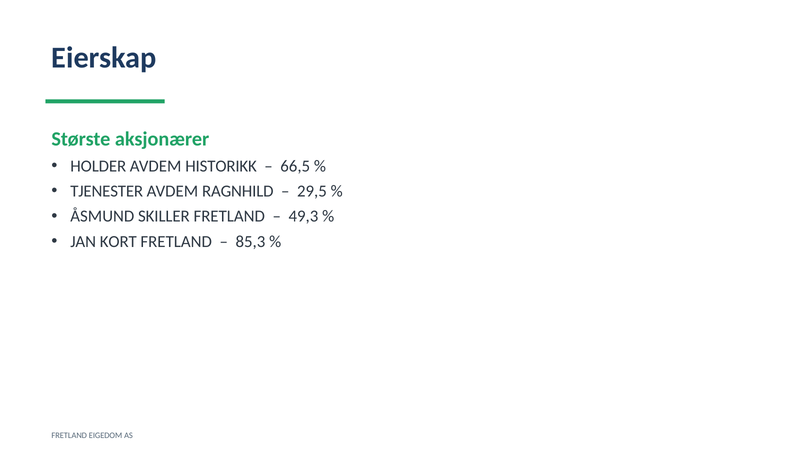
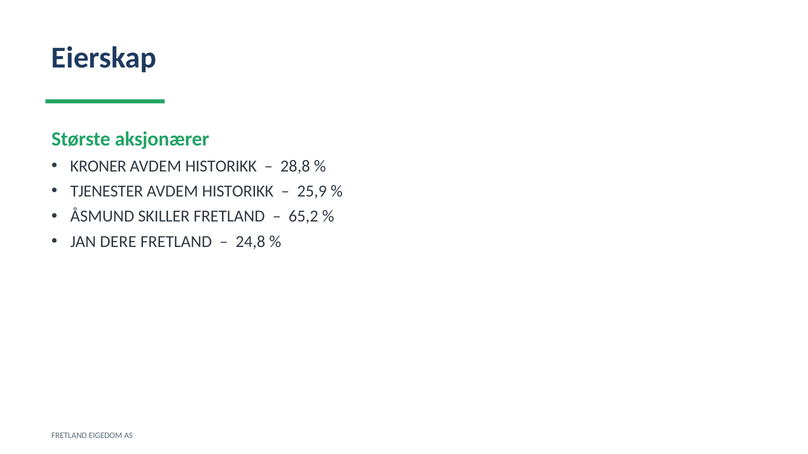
HOLDER: HOLDER -> KRONER
66,5: 66,5 -> 28,8
RAGNHILD at (238, 191): RAGNHILD -> HISTORIKK
29,5: 29,5 -> 25,9
49,3: 49,3 -> 65,2
KORT: KORT -> DERE
85,3: 85,3 -> 24,8
